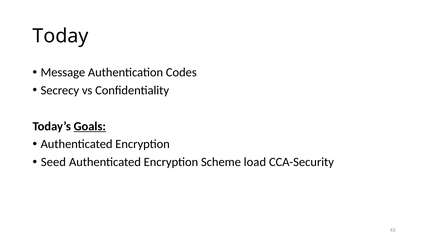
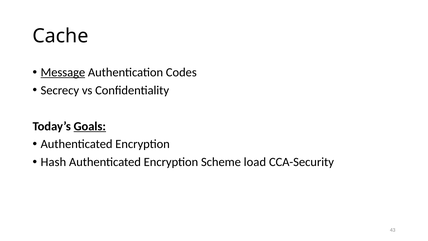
Today: Today -> Cache
Message underline: none -> present
Seed: Seed -> Hash
